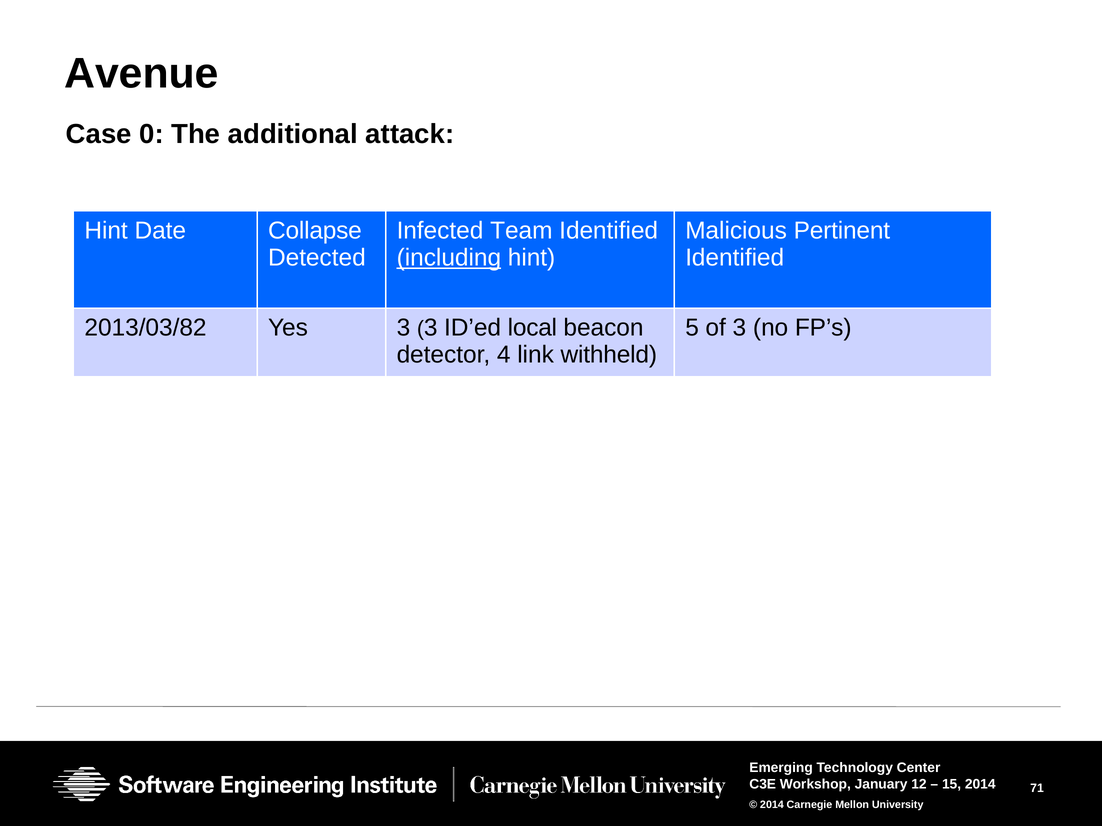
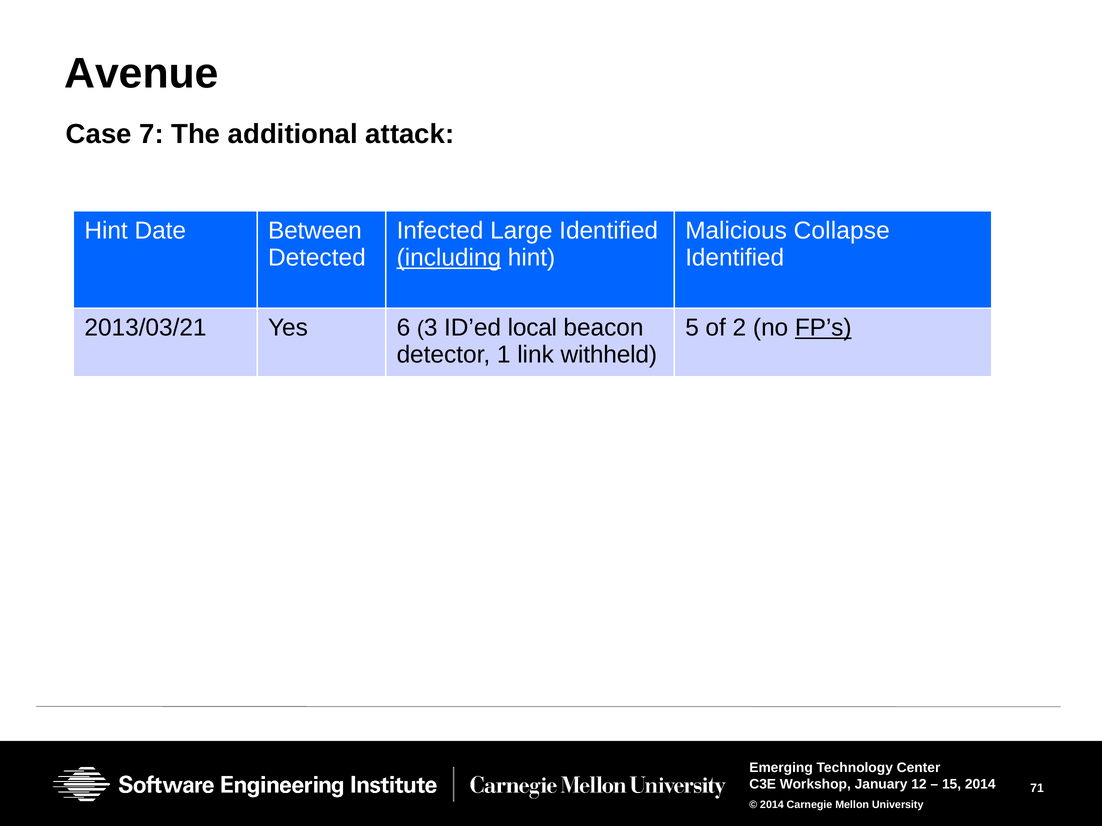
0: 0 -> 7
Collapse: Collapse -> Between
Team: Team -> Large
Pertinent: Pertinent -> Collapse
2013/03/82: 2013/03/82 -> 2013/03/21
Yes 3: 3 -> 6
of 3: 3 -> 2
FP’s underline: none -> present
4: 4 -> 1
